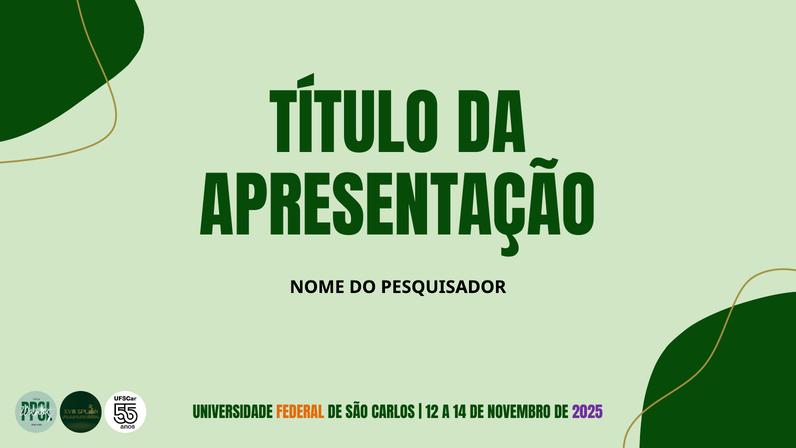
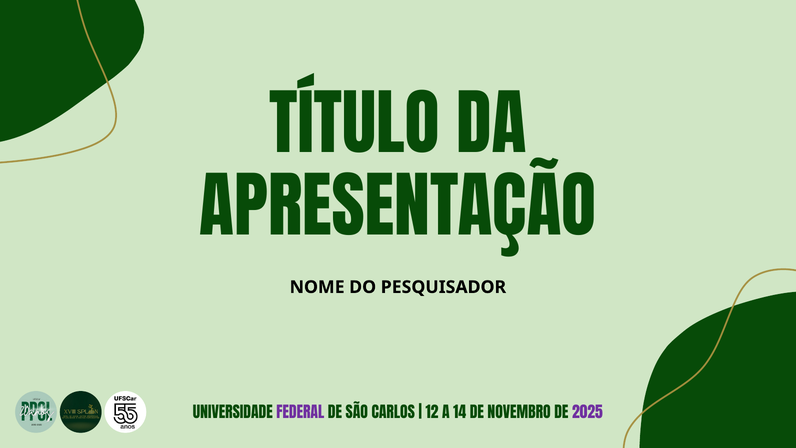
FEDERAL colour: orange -> purple
